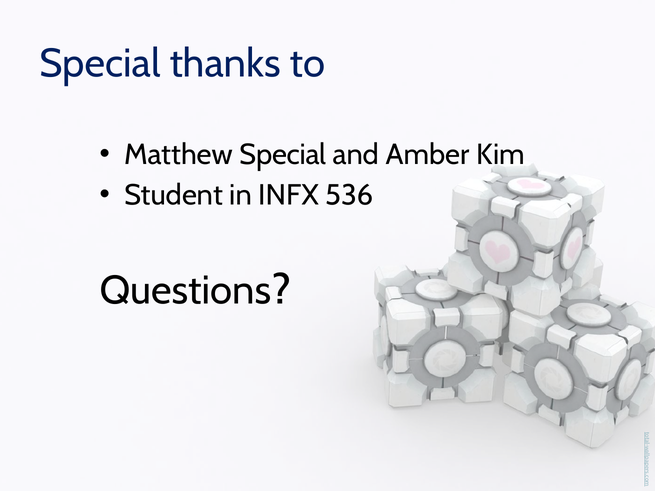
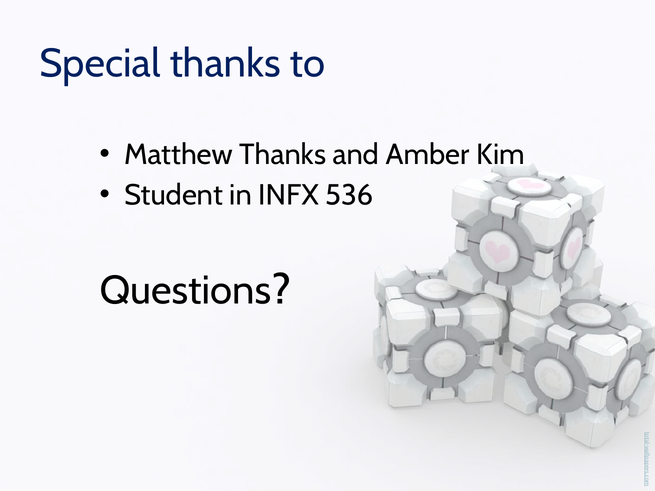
Matthew Special: Special -> Thanks
